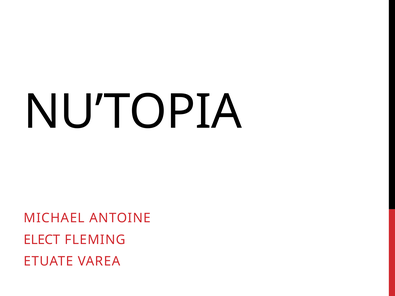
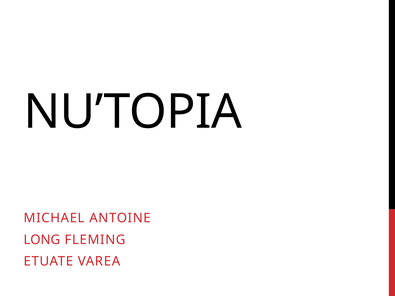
ELECT: ELECT -> LONG
